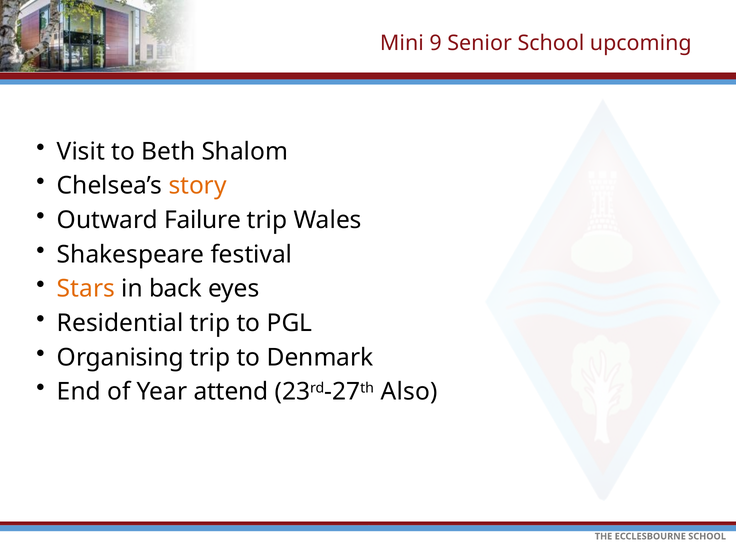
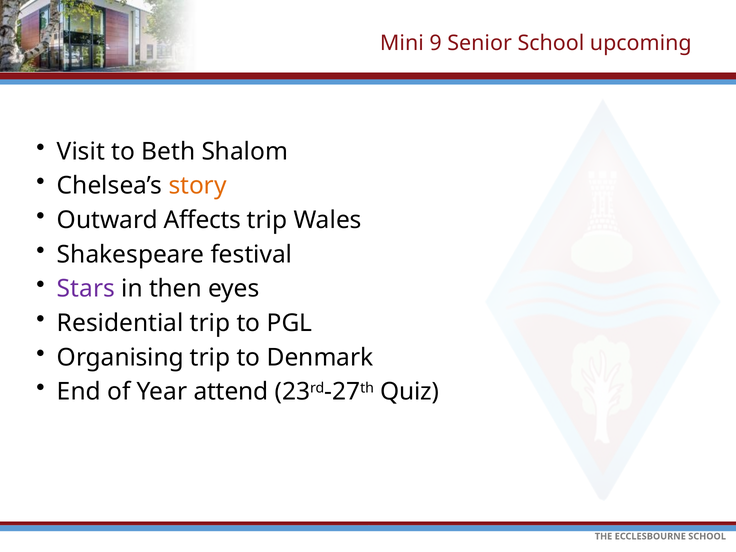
Failure: Failure -> Affects
Stars colour: orange -> purple
back: back -> then
Also: Also -> Quiz
